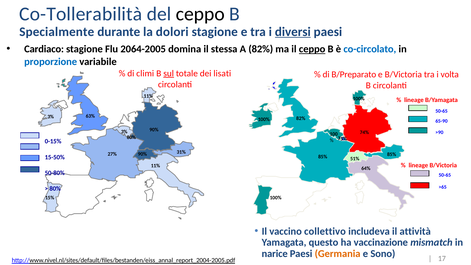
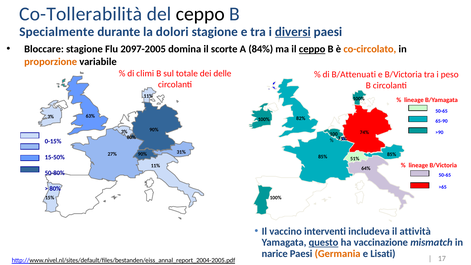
Cardiaco: Cardiaco -> Bloccare
2064-2005: 2064-2005 -> 2097-2005
stessa: stessa -> scorte
A 82%: 82% -> 84%
co-circolato colour: blue -> orange
proporzione colour: blue -> orange
sul underline: present -> none
lisati: lisati -> delle
B/Preparato: B/Preparato -> B/Attenuati
volta: volta -> peso
collettivo: collettivo -> interventi
questo underline: none -> present
Sono: Sono -> Lisati
